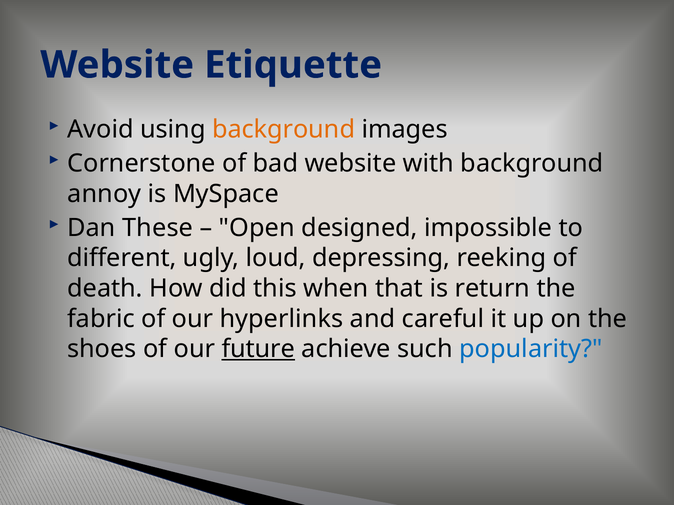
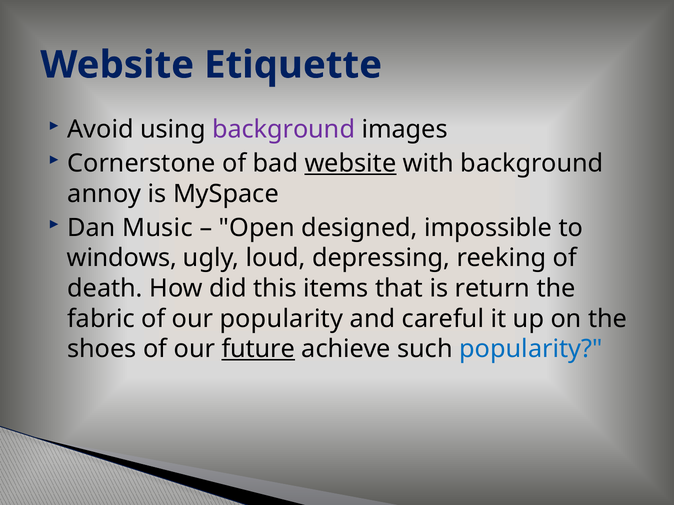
background at (284, 129) colour: orange -> purple
website at (350, 164) underline: none -> present
These: These -> Music
different: different -> windows
when: when -> items
our hyperlinks: hyperlinks -> popularity
